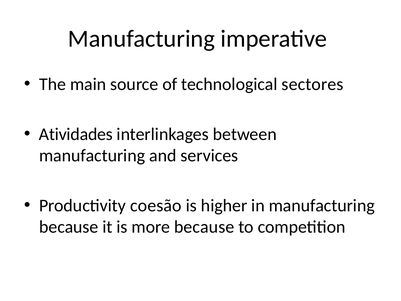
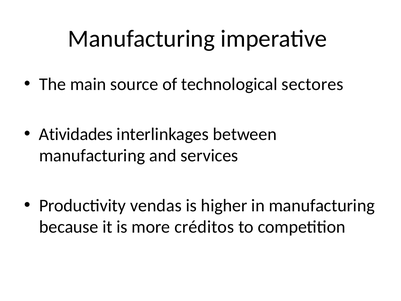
coesão: coesão -> vendas
more because: because -> créditos
